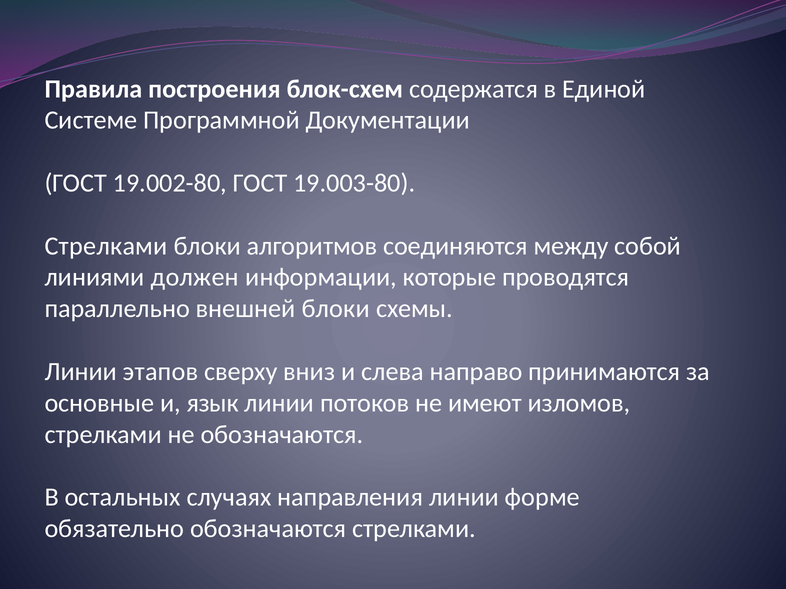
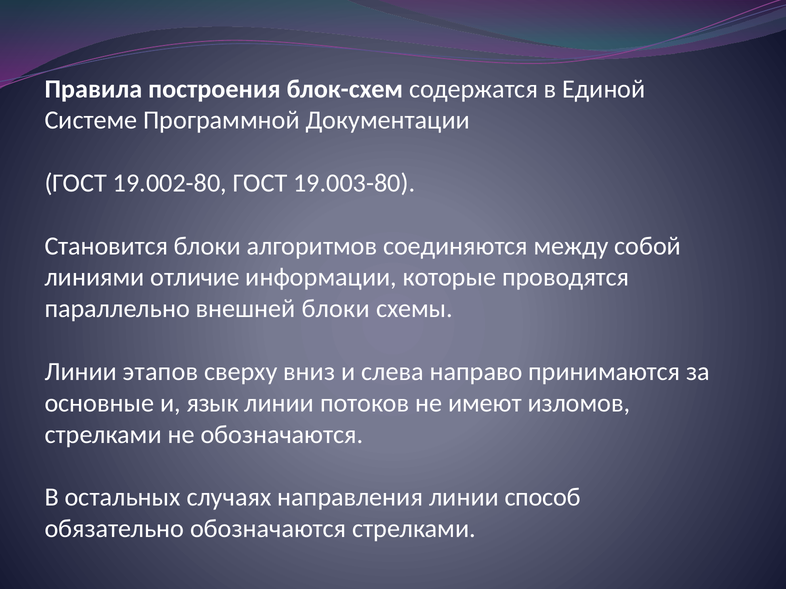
Стрелками at (106, 246): Стрелками -> Становится
должен: должен -> отличие
форме: форме -> способ
